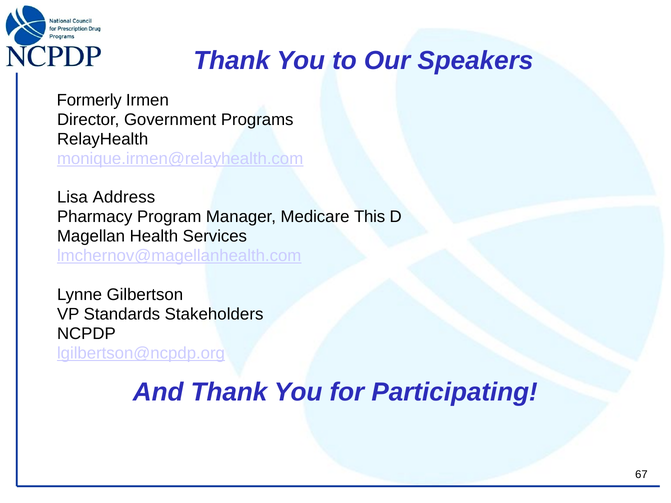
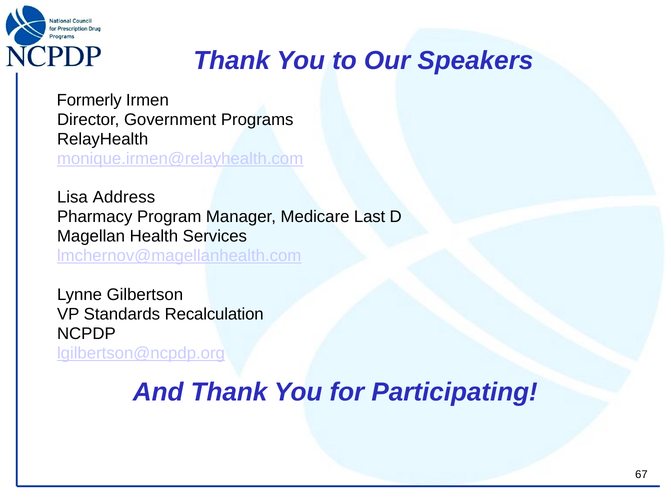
This: This -> Last
Stakeholders: Stakeholders -> Recalculation
